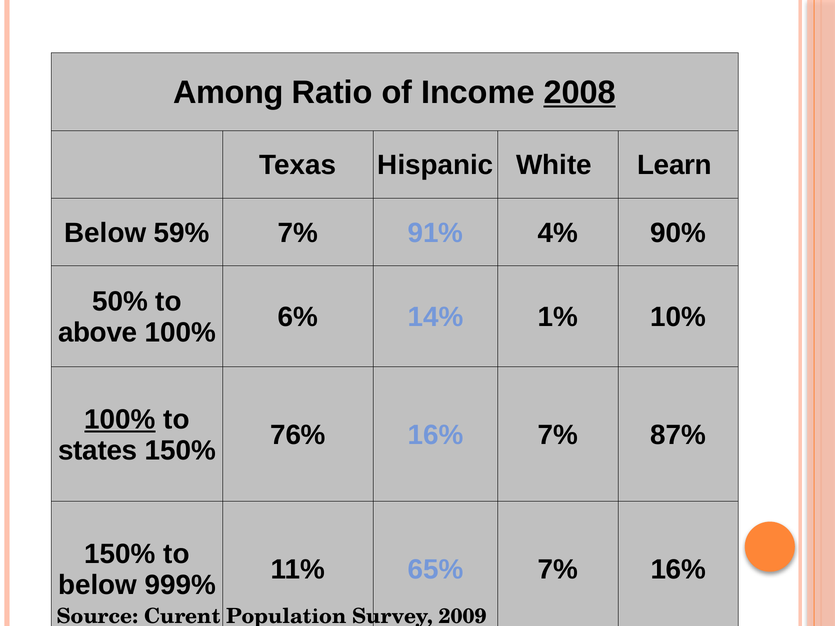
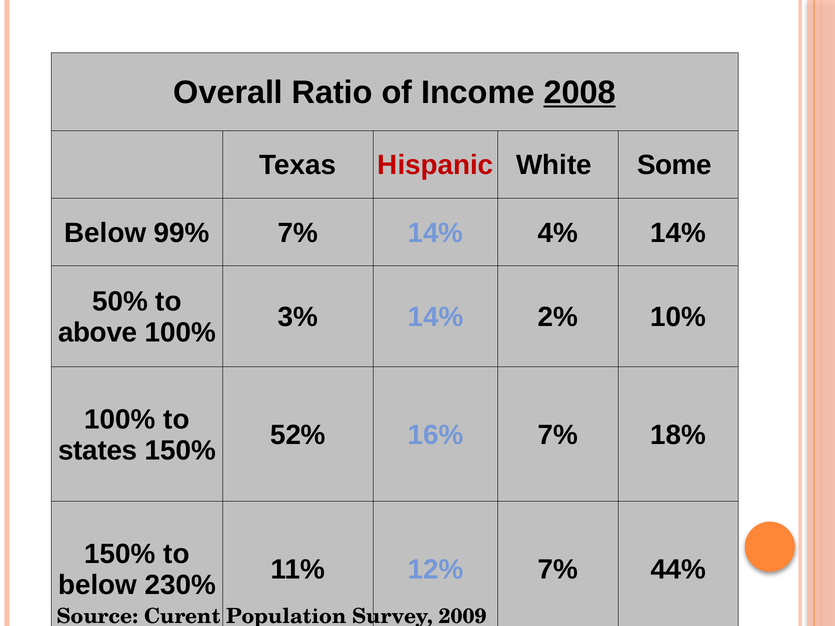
Among: Among -> Overall
Hispanic colour: black -> red
Learn: Learn -> Some
59%: 59% -> 99%
7% 91%: 91% -> 14%
4% 90%: 90% -> 14%
6%: 6% -> 3%
1%: 1% -> 2%
100% at (120, 420) underline: present -> none
76%: 76% -> 52%
7% 87%: 87% -> 18%
65%: 65% -> 12%
7% 16%: 16% -> 44%
999%: 999% -> 230%
